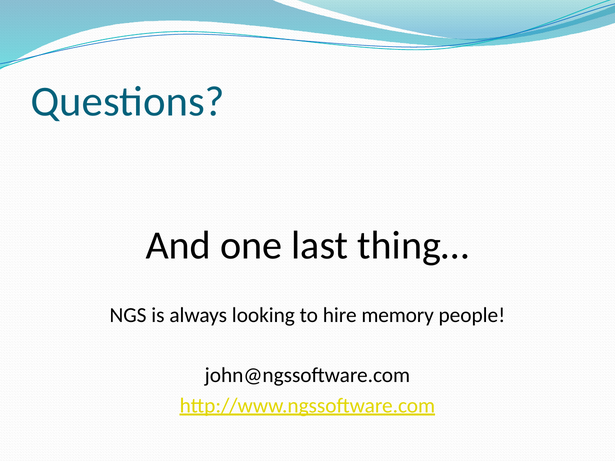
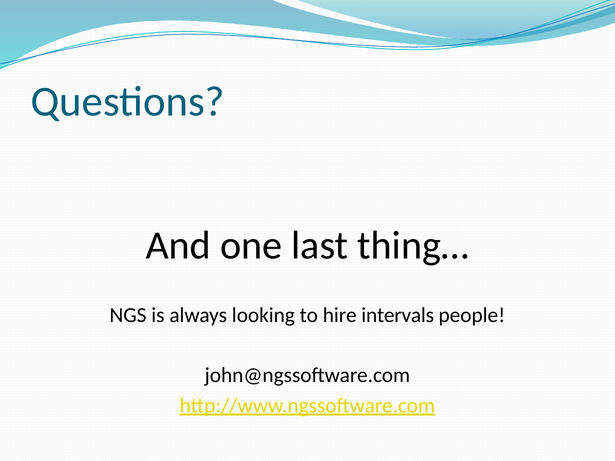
memory: memory -> intervals
